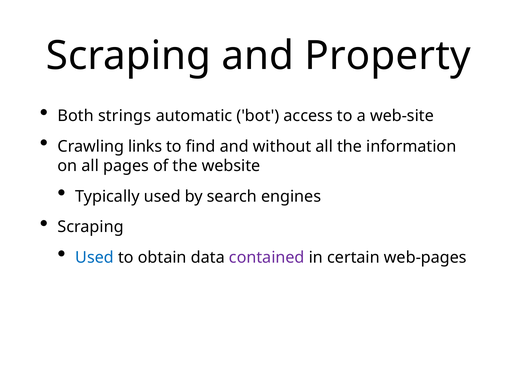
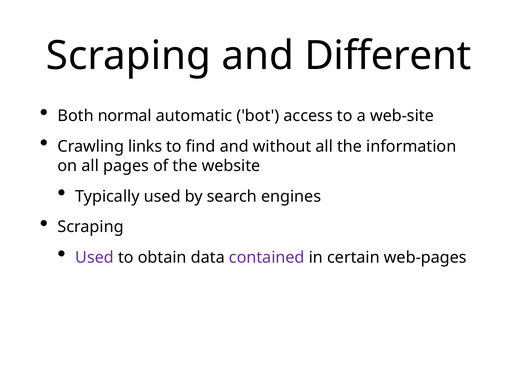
Property: Property -> Different
strings: strings -> normal
Used at (95, 257) colour: blue -> purple
